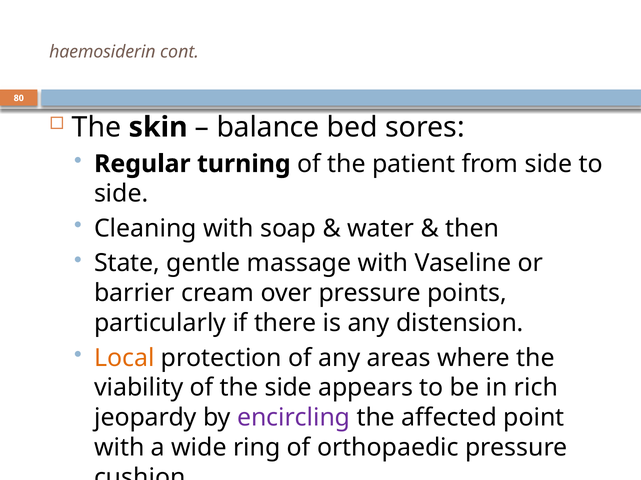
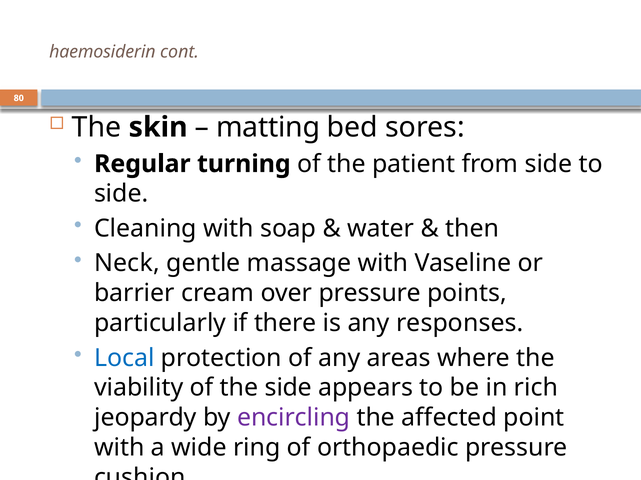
balance: balance -> matting
State: State -> Neck
distension: distension -> responses
Local colour: orange -> blue
